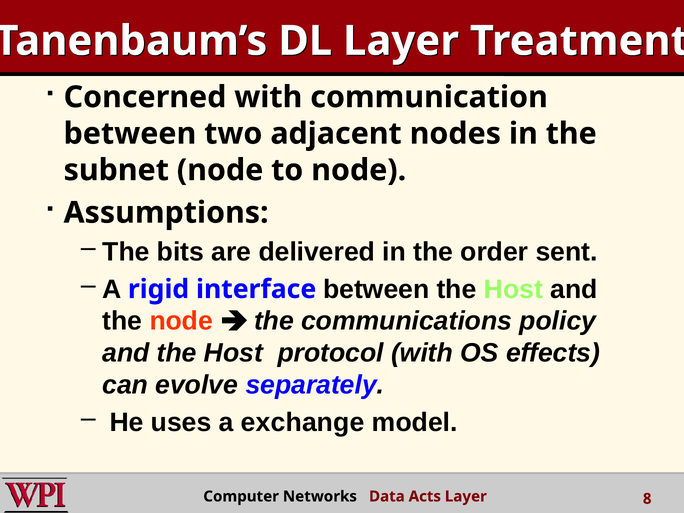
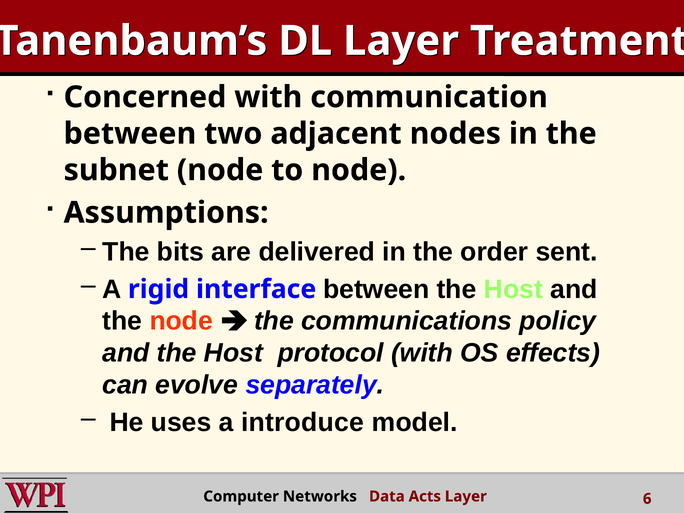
exchange: exchange -> introduce
8: 8 -> 6
